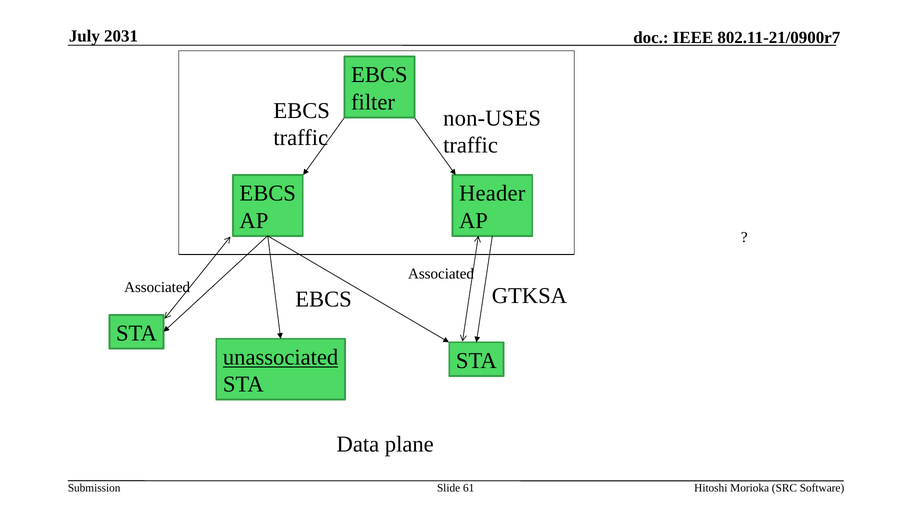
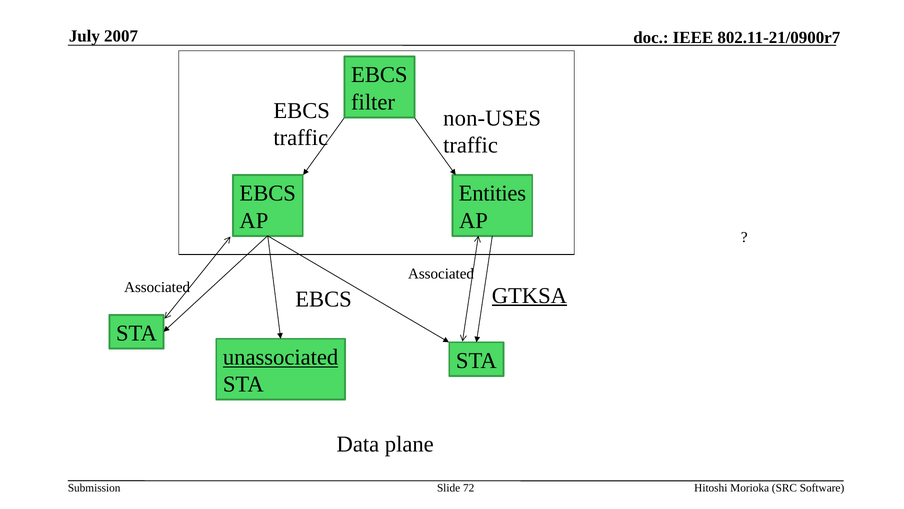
2031: 2031 -> 2007
Header: Header -> Entities
GTKSA underline: none -> present
61: 61 -> 72
